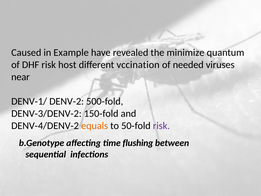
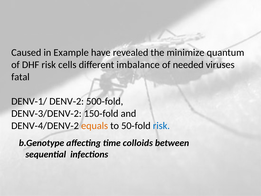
host: host -> cells
vccination: vccination -> imbalance
near: near -> fatal
risk at (161, 126) colour: purple -> blue
flushing: flushing -> colloids
